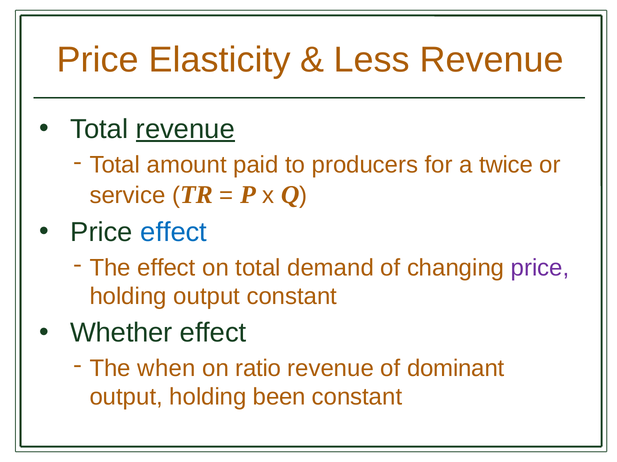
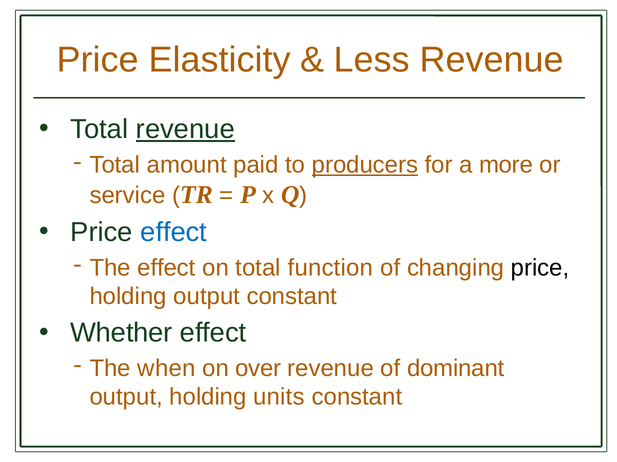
producers underline: none -> present
twice: twice -> more
demand: demand -> function
price at (540, 268) colour: purple -> black
ratio: ratio -> over
been: been -> units
